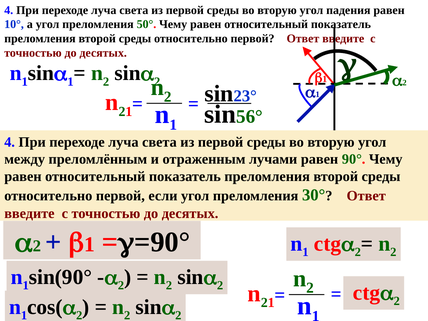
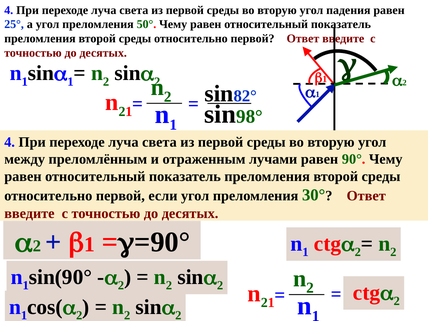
10°: 10° -> 25°
23°: 23° -> 82°
56°: 56° -> 98°
